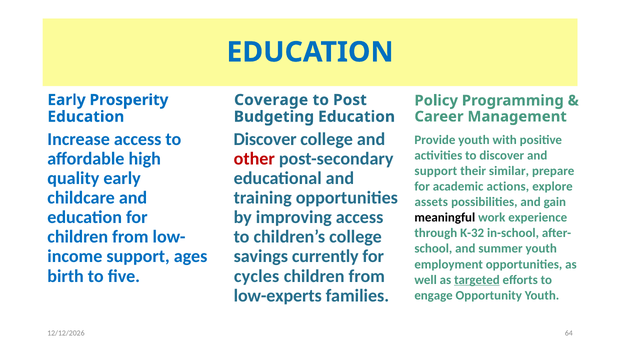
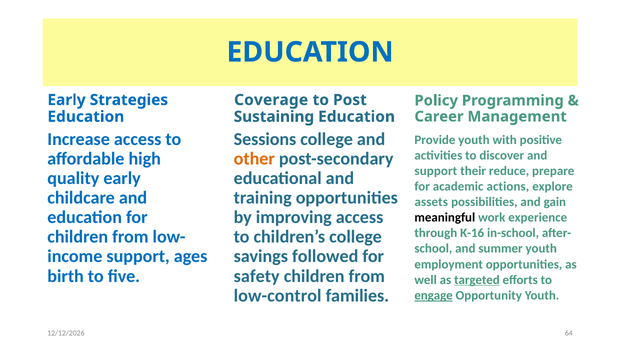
Prosperity: Prosperity -> Strategies
Budgeting: Budgeting -> Sustaining
Discover at (265, 139): Discover -> Sessions
other colour: red -> orange
similar: similar -> reduce
K-32: K-32 -> K-16
currently: currently -> followed
cycles: cycles -> safety
low-experts: low-experts -> low-control
engage underline: none -> present
